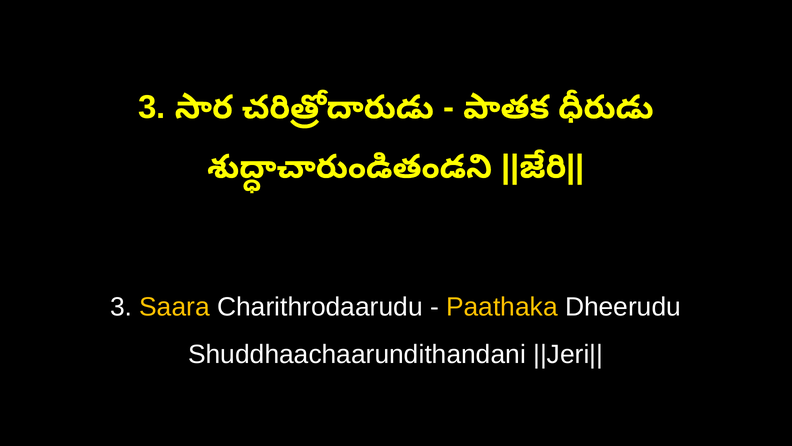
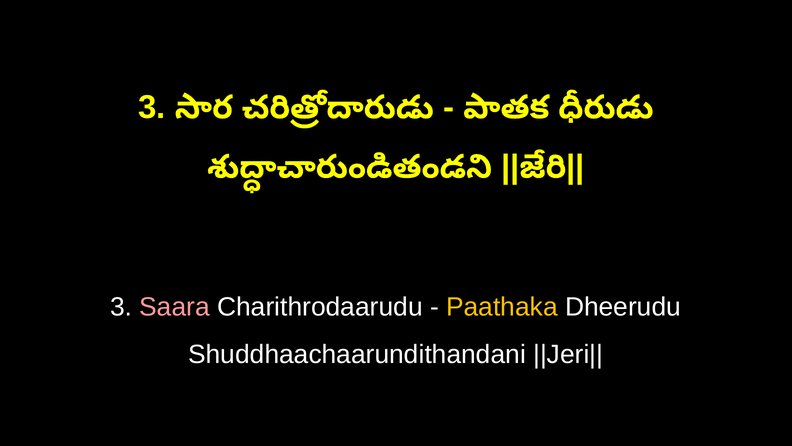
Saara colour: yellow -> pink
